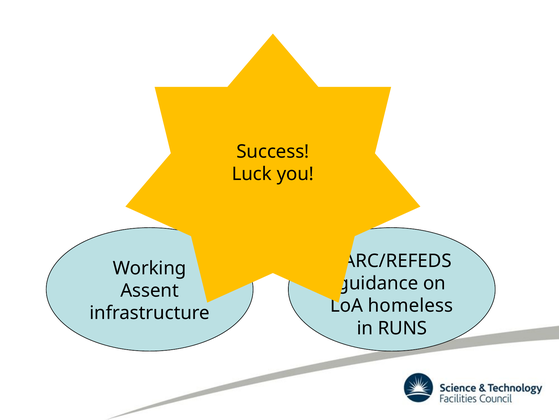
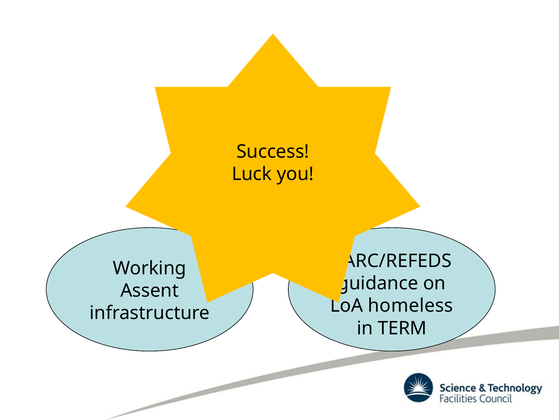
RUNS: RUNS -> TERM
